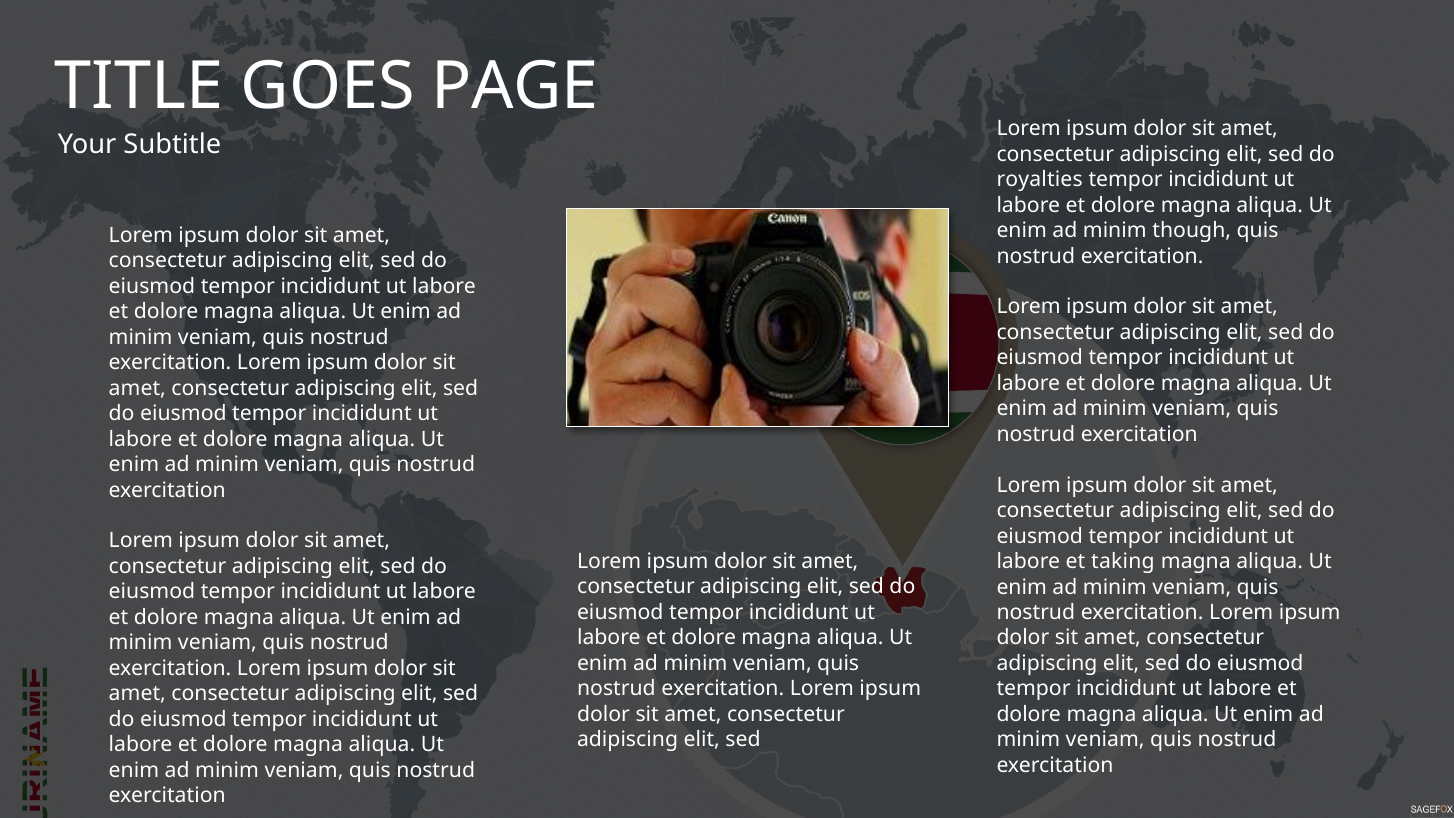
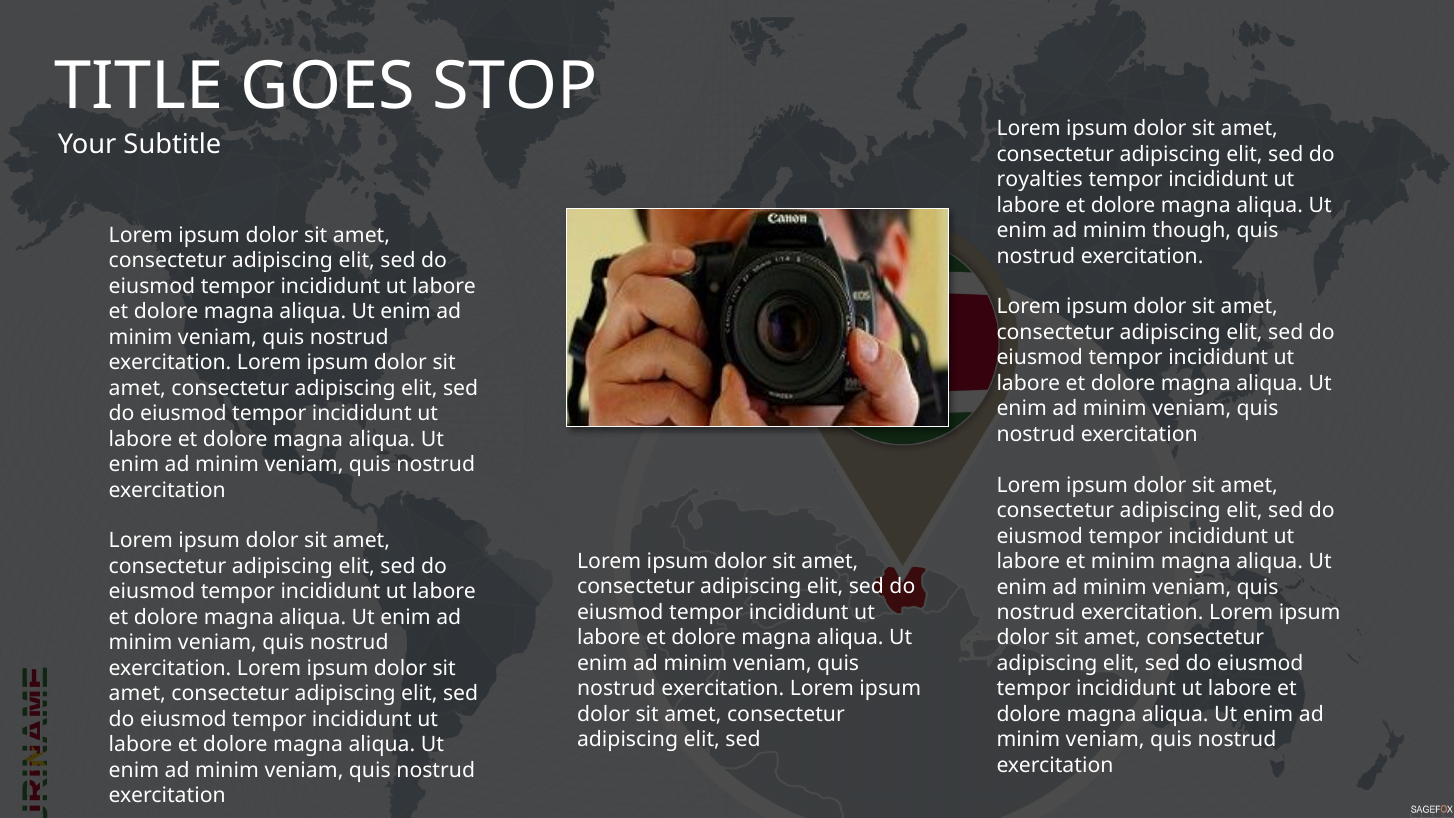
PAGE: PAGE -> STOP
et taking: taking -> minim
